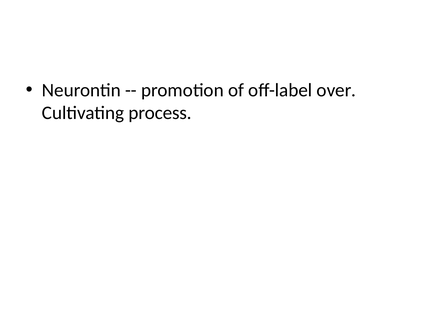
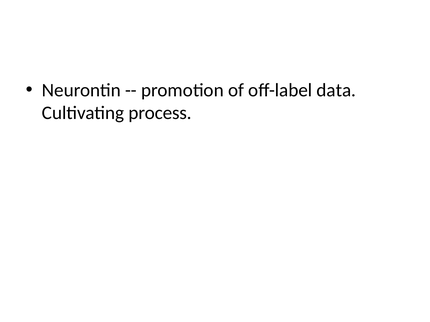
over: over -> data
